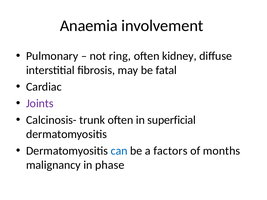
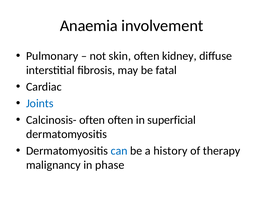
ring: ring -> skin
Joints colour: purple -> blue
Calcinosis- trunk: trunk -> often
factors: factors -> history
months: months -> therapy
